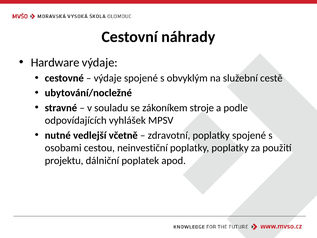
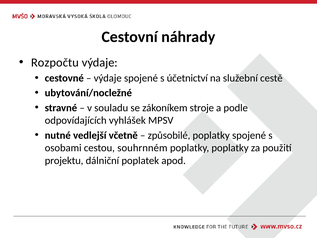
Hardware: Hardware -> Rozpočtu
obvyklým: obvyklým -> účetnictví
zdravotní: zdravotní -> způsobilé
neinvestiční: neinvestiční -> souhrnném
